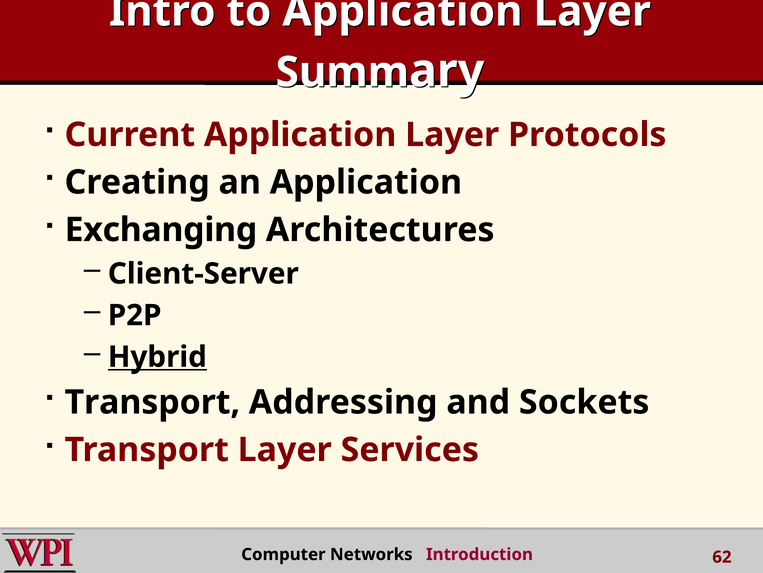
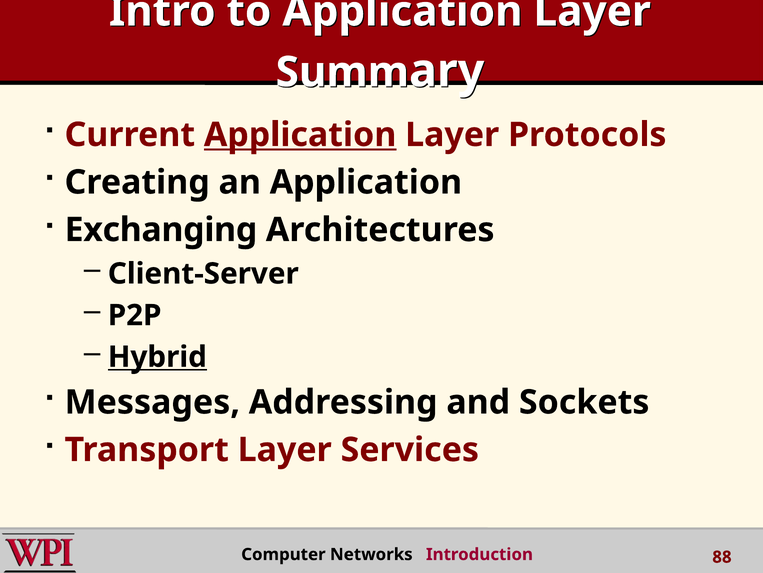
Application at (300, 135) underline: none -> present
Transport at (152, 402): Transport -> Messages
62: 62 -> 88
